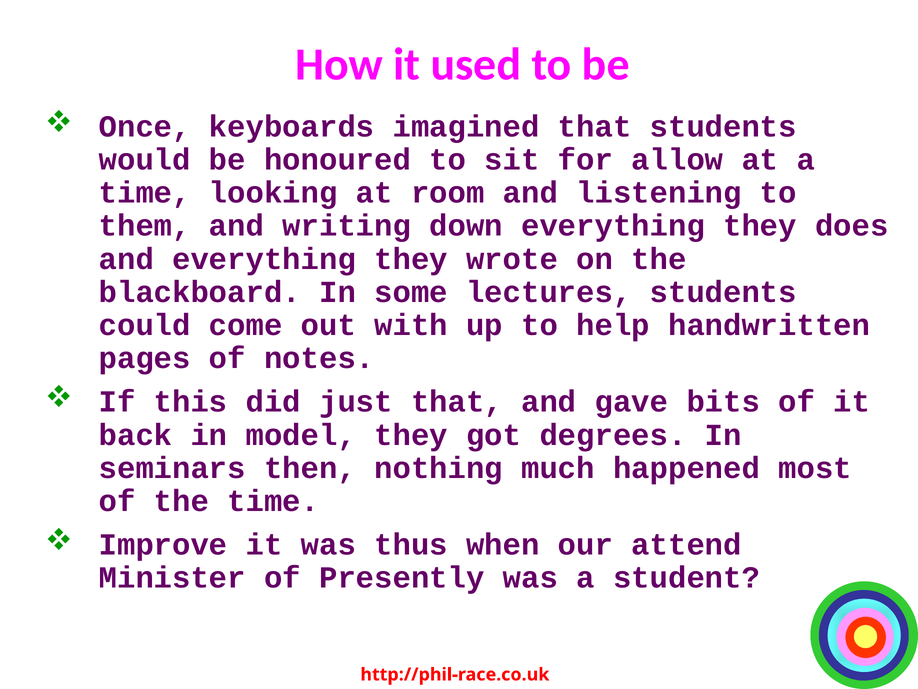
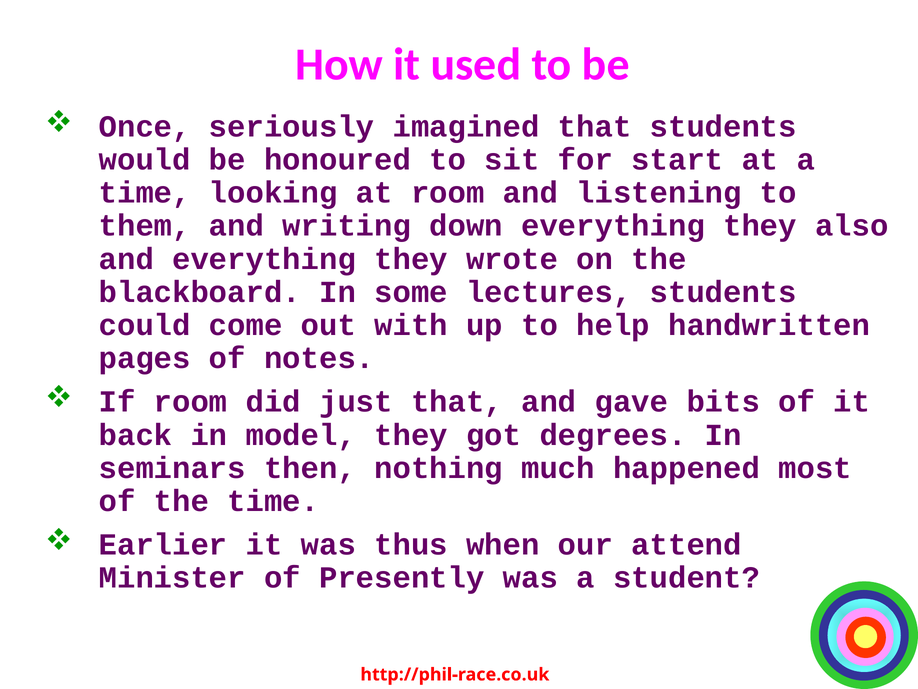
keyboards: keyboards -> seriously
allow: allow -> start
does: does -> also
If this: this -> room
Improve: Improve -> Earlier
